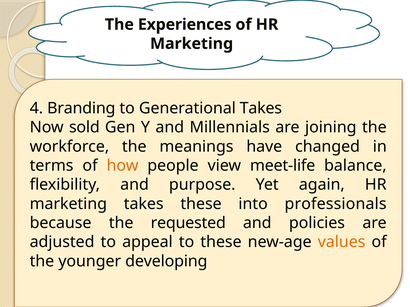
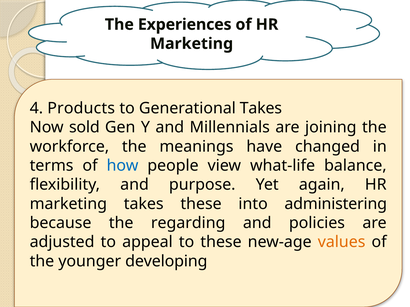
Branding: Branding -> Products
how colour: orange -> blue
meet-life: meet-life -> what-life
professionals: professionals -> administering
requested: requested -> regarding
